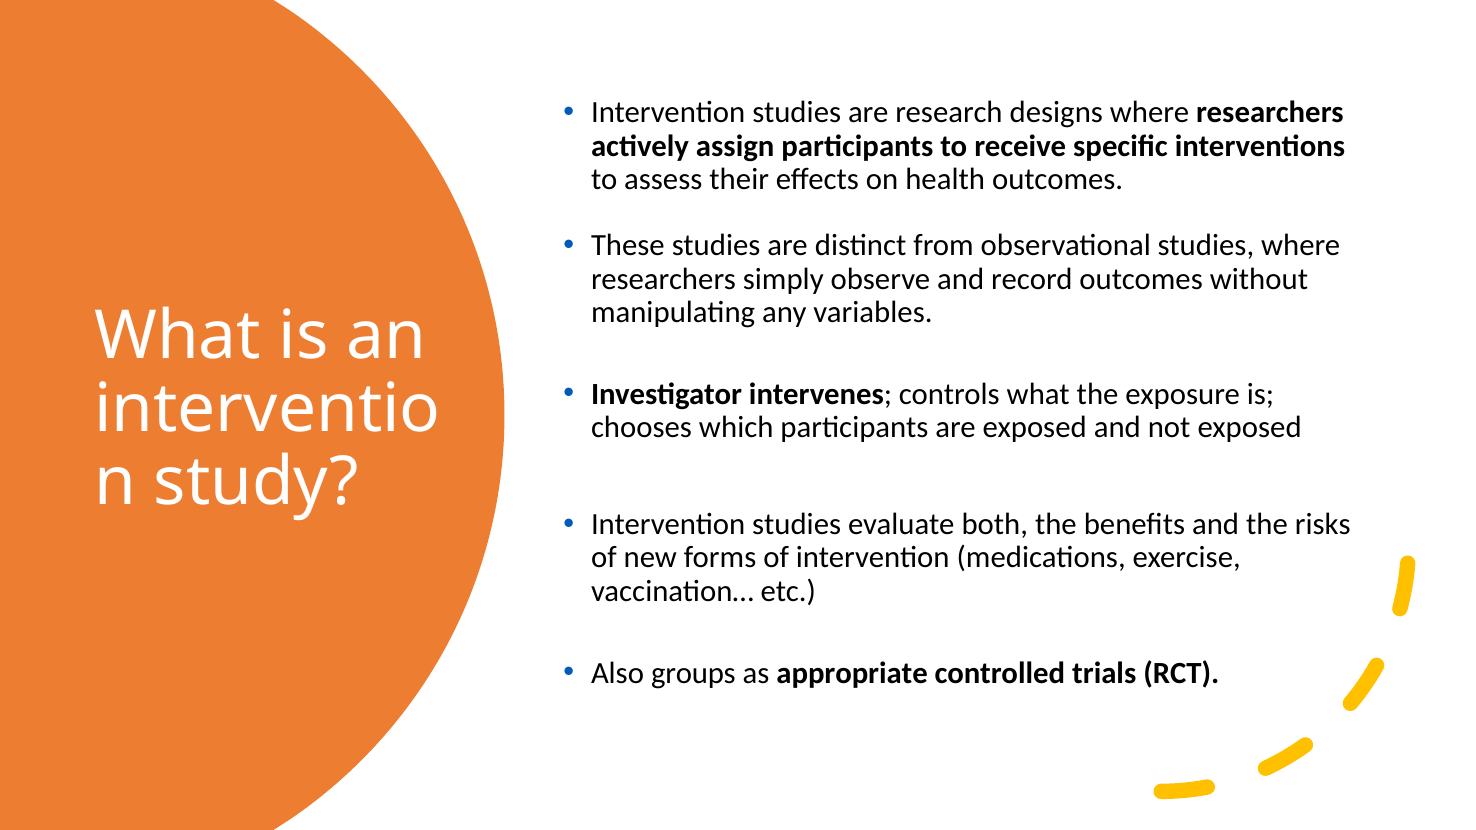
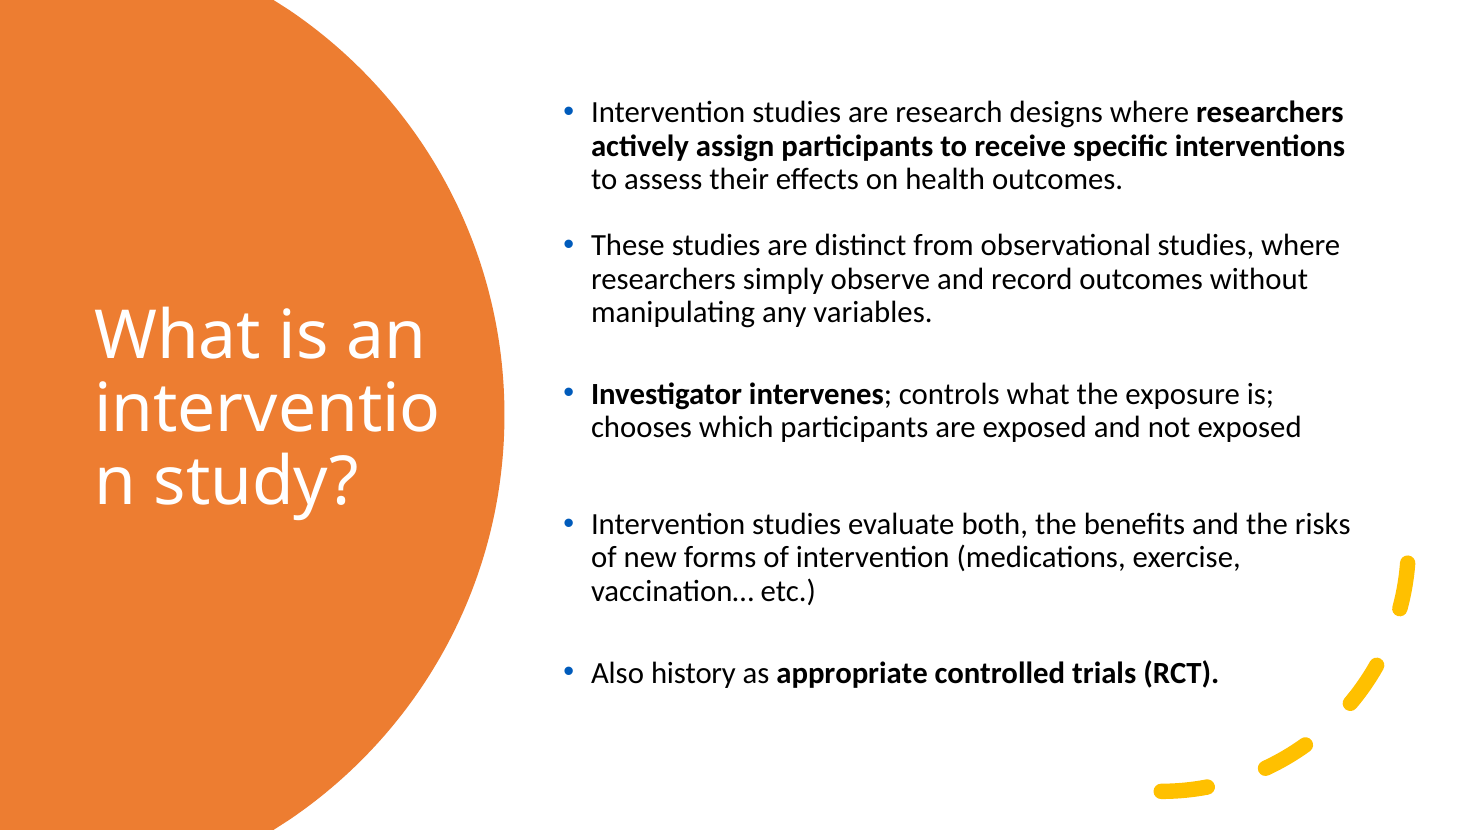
groups: groups -> history
